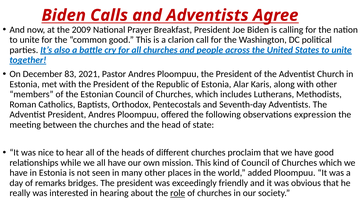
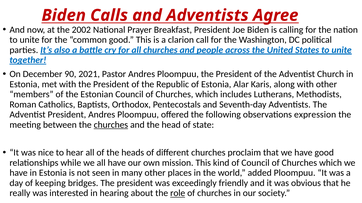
2009: 2009 -> 2002
83: 83 -> 90
churches at (111, 125) underline: none -> present
remarks: remarks -> keeping
